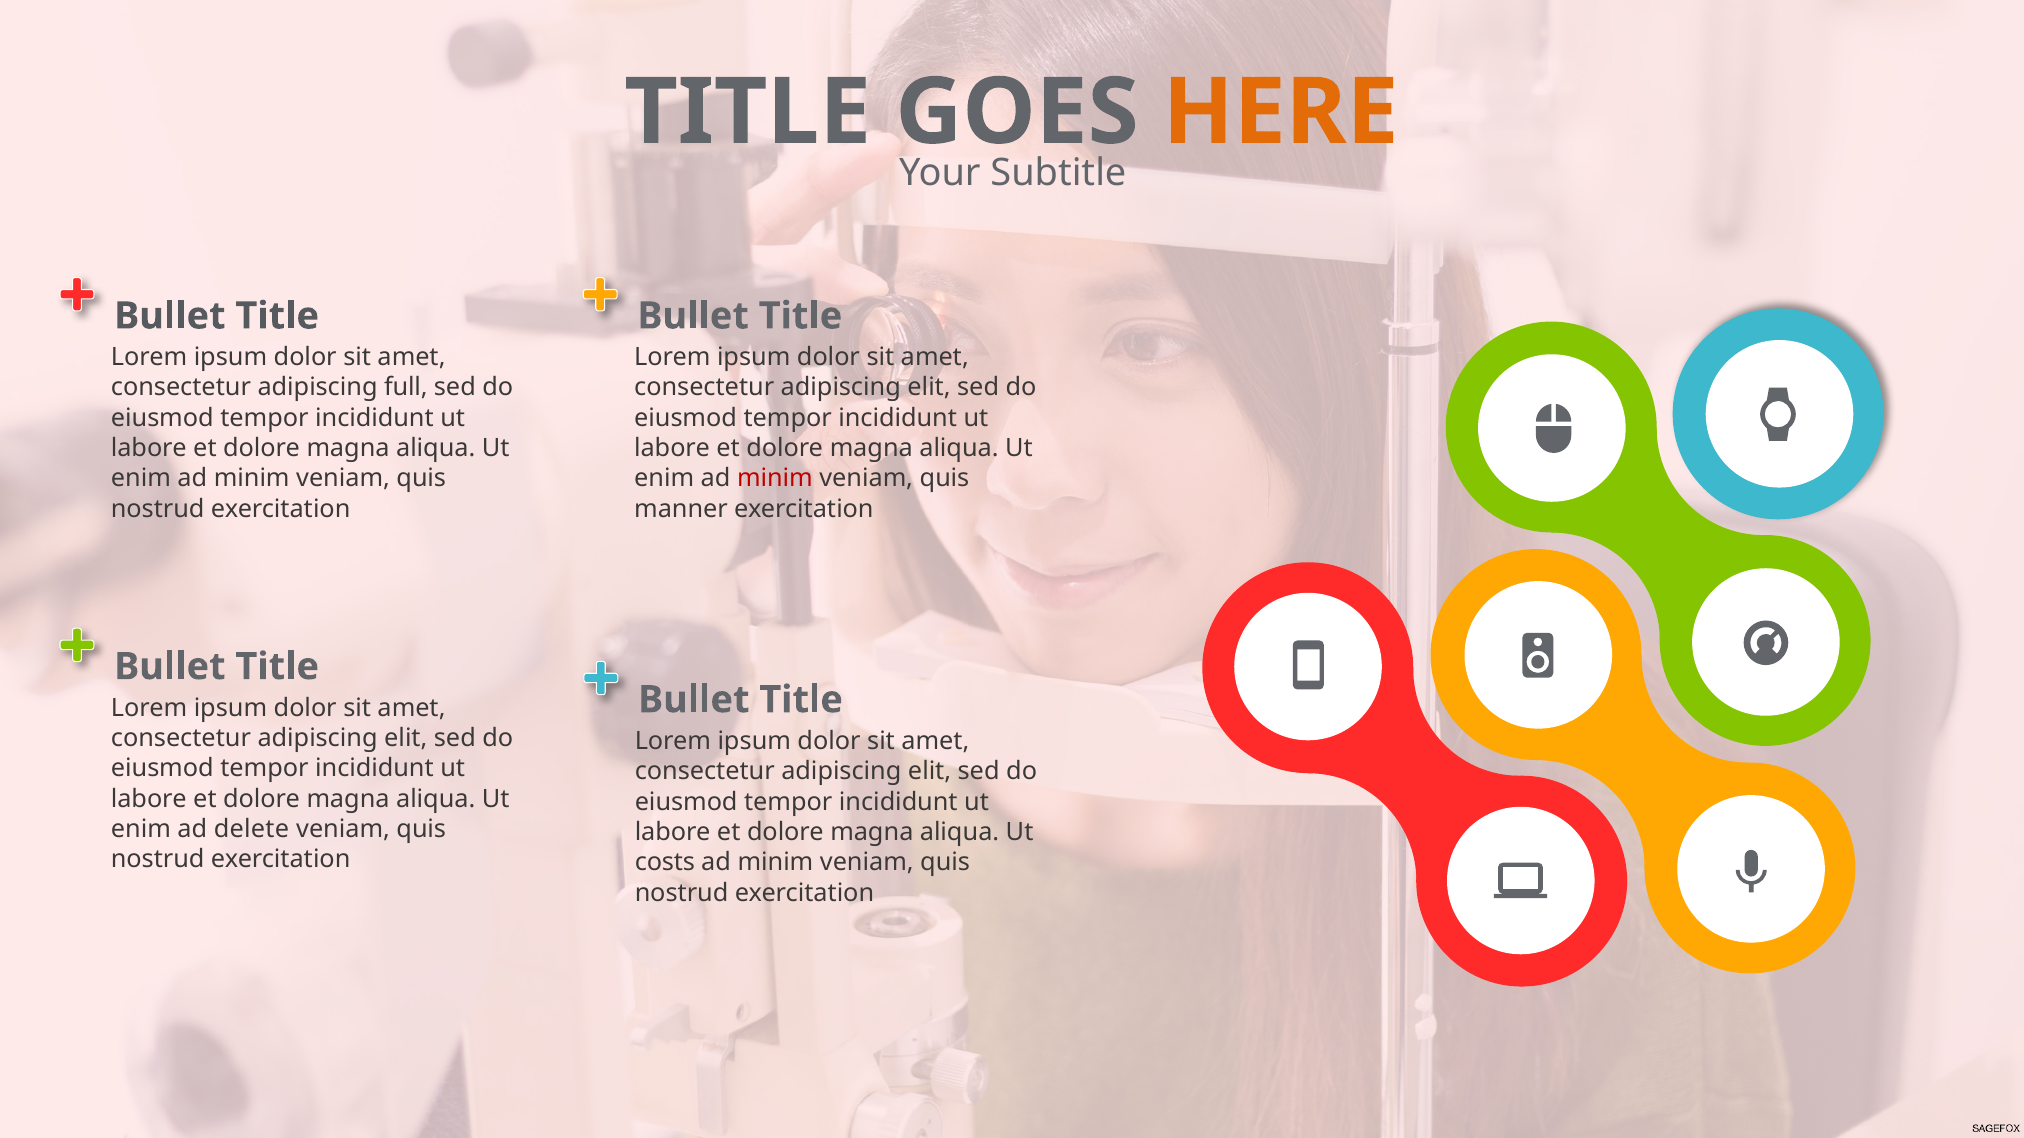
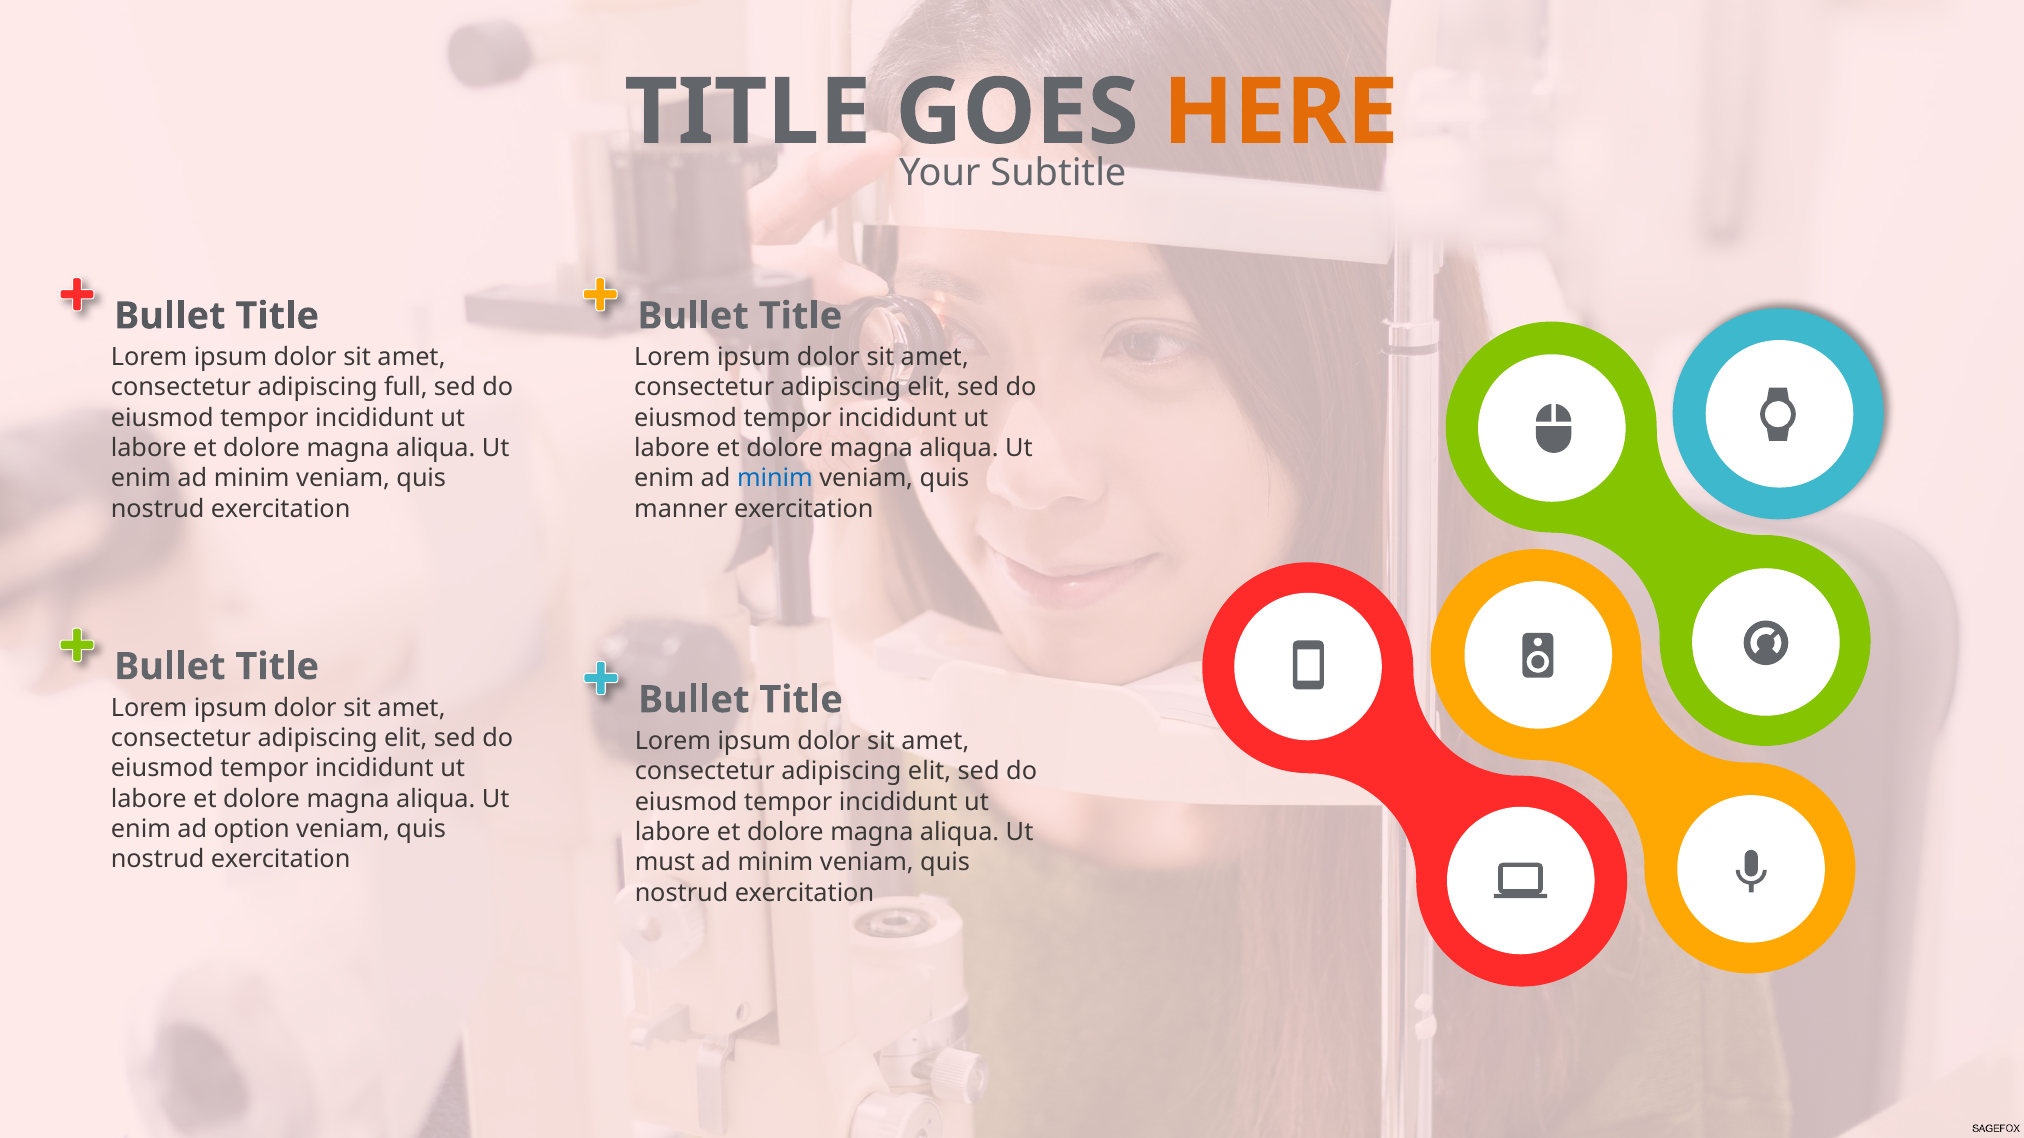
minim at (775, 479) colour: red -> blue
delete: delete -> option
costs: costs -> must
